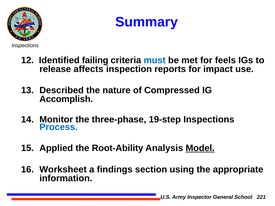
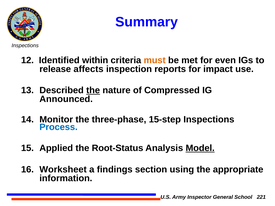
failing: failing -> within
must colour: blue -> orange
feels: feels -> even
the at (93, 90) underline: none -> present
Accomplish: Accomplish -> Announced
19-step: 19-step -> 15-step
Root-Ability: Root-Ability -> Root-Status
